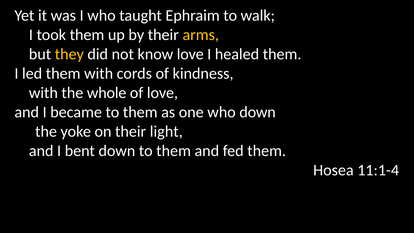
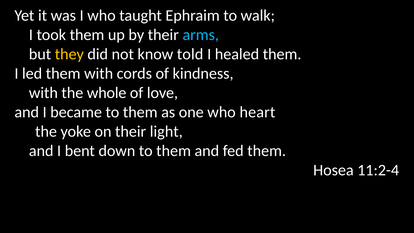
arms colour: yellow -> light blue
know love: love -> told
who down: down -> heart
11:1-4: 11:1-4 -> 11:2-4
